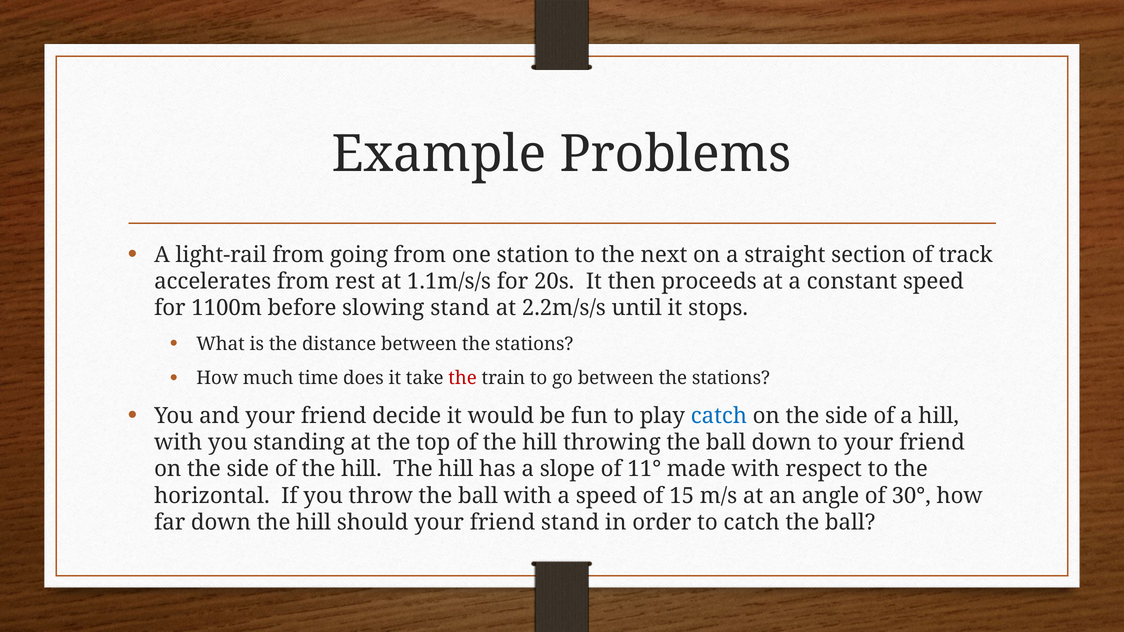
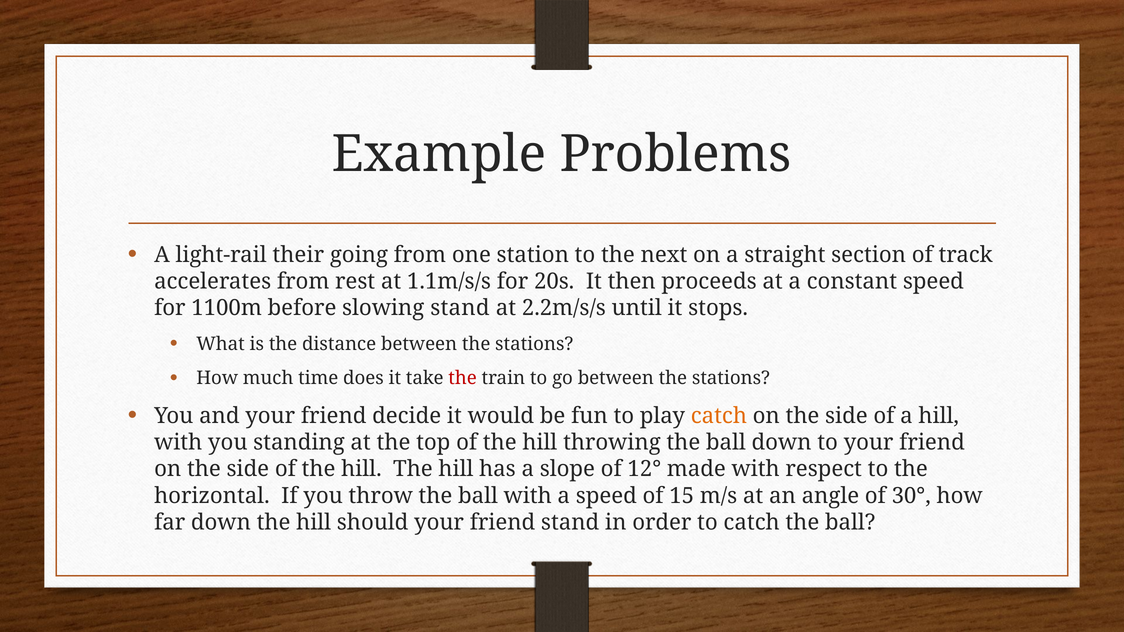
light-rail from: from -> their
catch at (719, 416) colour: blue -> orange
11°: 11° -> 12°
